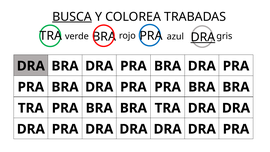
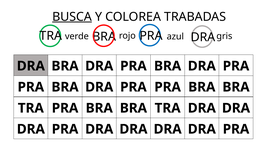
DRA at (203, 37) underline: present -> none
